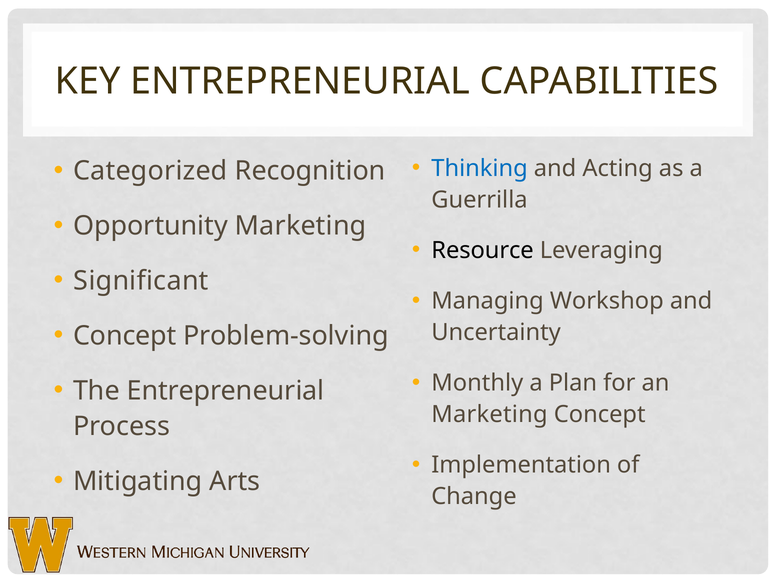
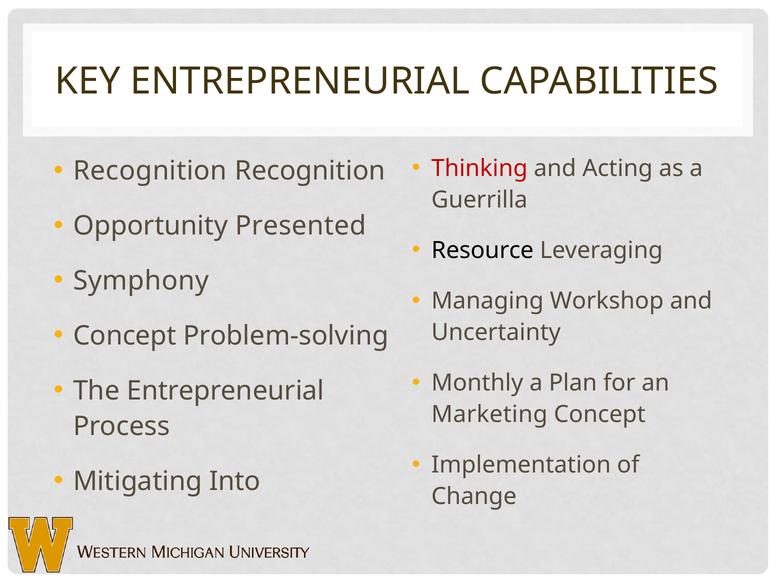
Thinking colour: blue -> red
Categorized at (150, 171): Categorized -> Recognition
Opportunity Marketing: Marketing -> Presented
Significant: Significant -> Symphony
Arts: Arts -> Into
